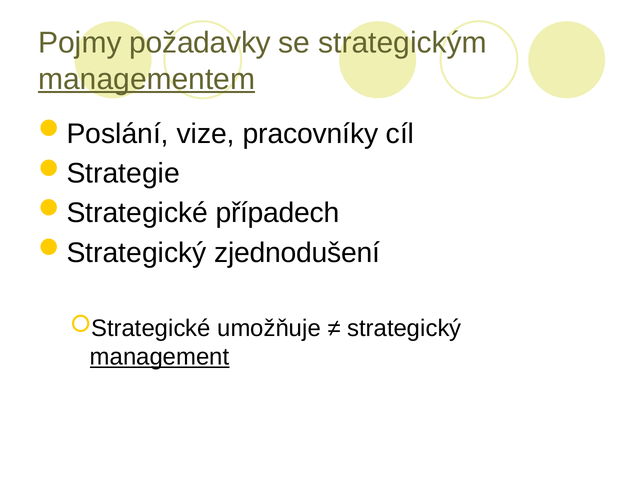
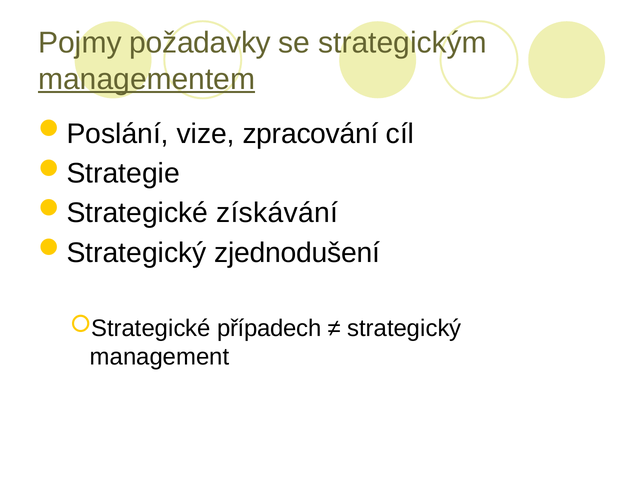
pracovníky: pracovníky -> zpracování
případech: případech -> získávání
umožňuje: umožňuje -> případech
management underline: present -> none
